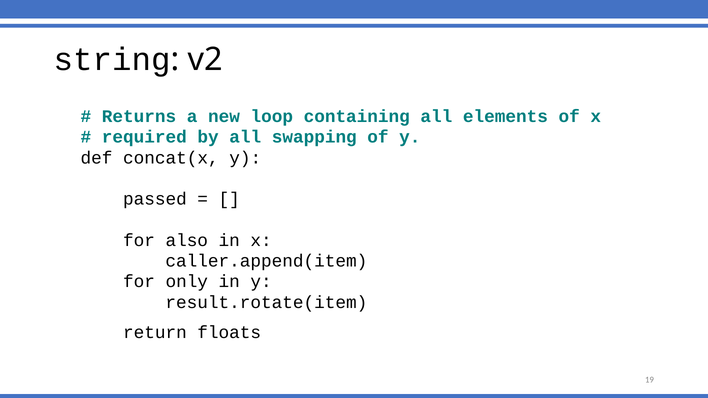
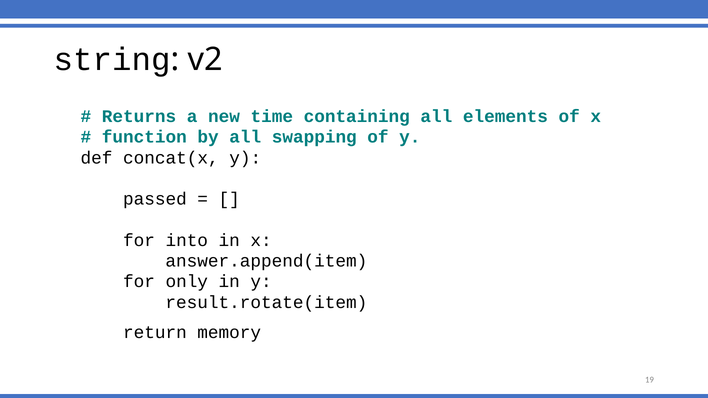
loop: loop -> time
required: required -> function
also: also -> into
caller.append(item: caller.append(item -> answer.append(item
floats: floats -> memory
